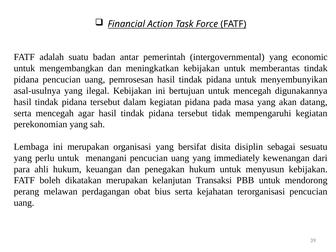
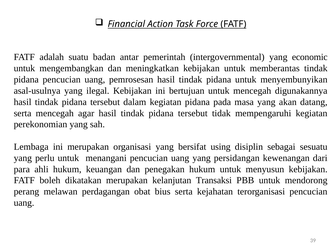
disita: disita -> using
immediately: immediately -> persidangan
